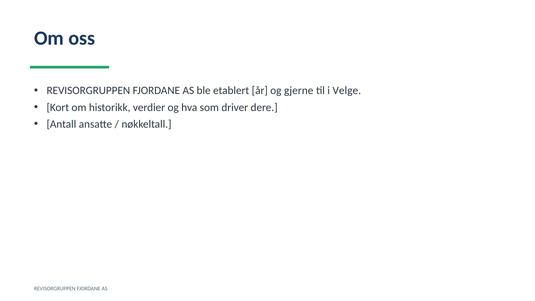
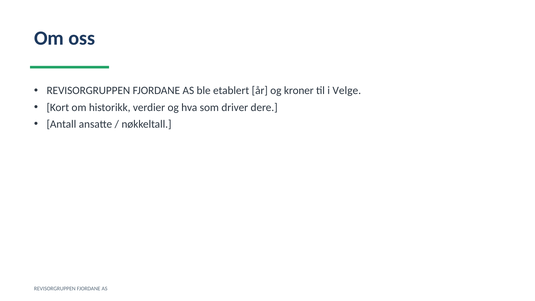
gjerne: gjerne -> kroner
